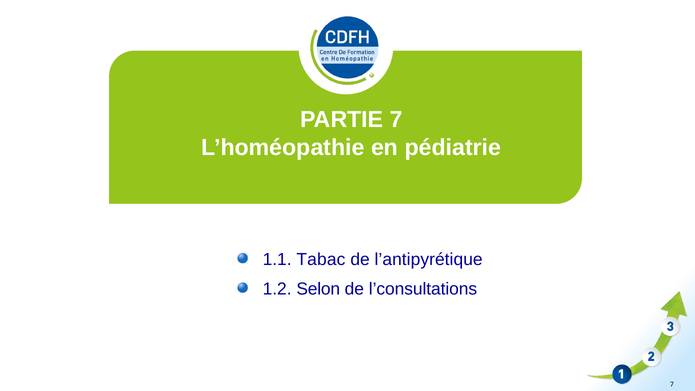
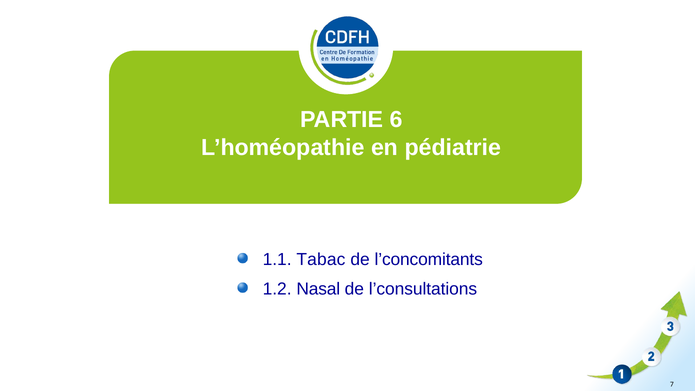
PARTIE 7: 7 -> 6
l’antipyrétique: l’antipyrétique -> l’concomitants
Selon: Selon -> Nasal
